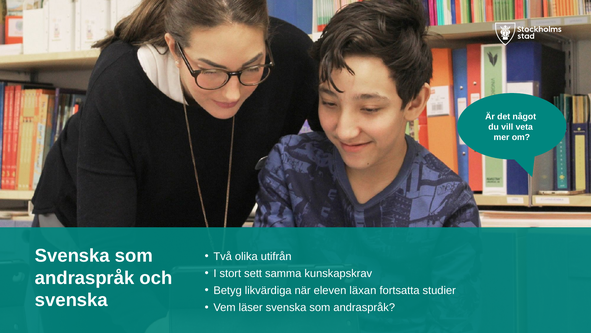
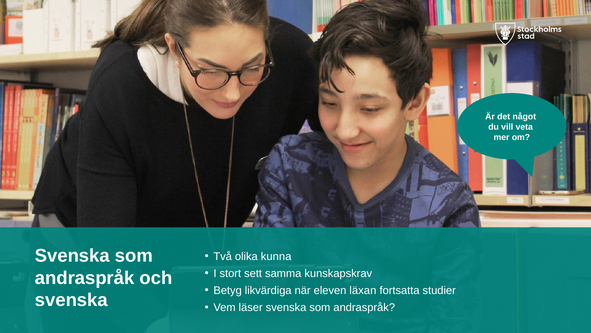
utifrån: utifrån -> kunna
